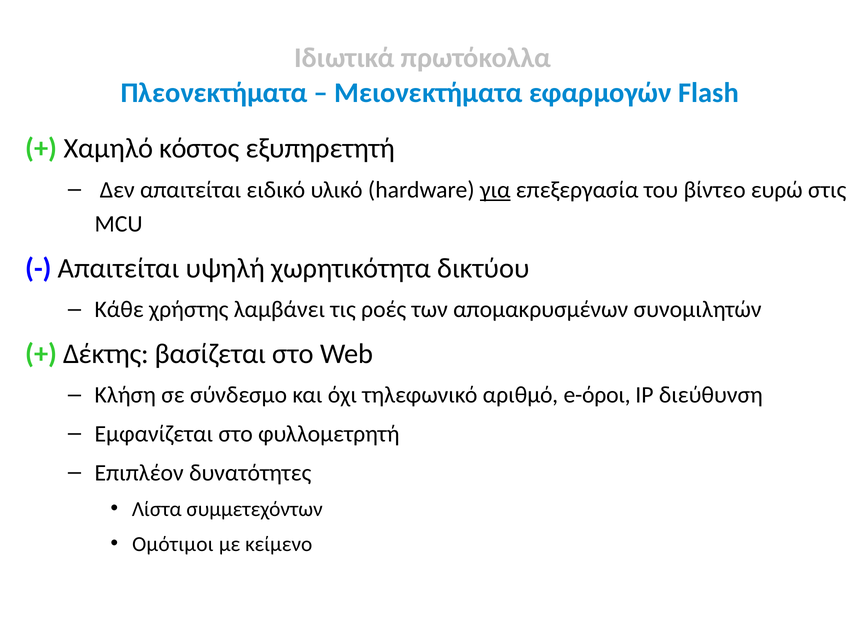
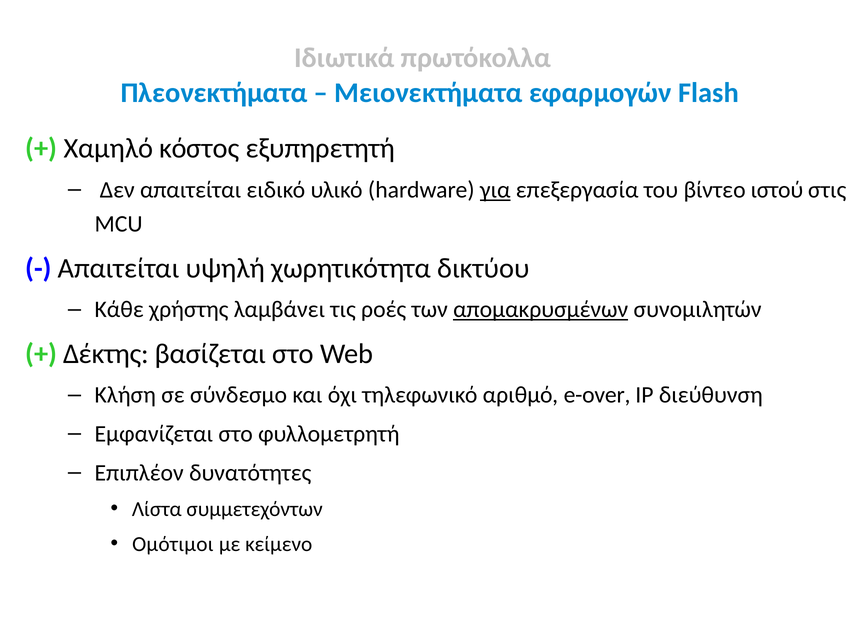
ευρώ: ευρώ -> ιστού
απομακρυσμένων underline: none -> present
e-όροι: e-όροι -> e-over
